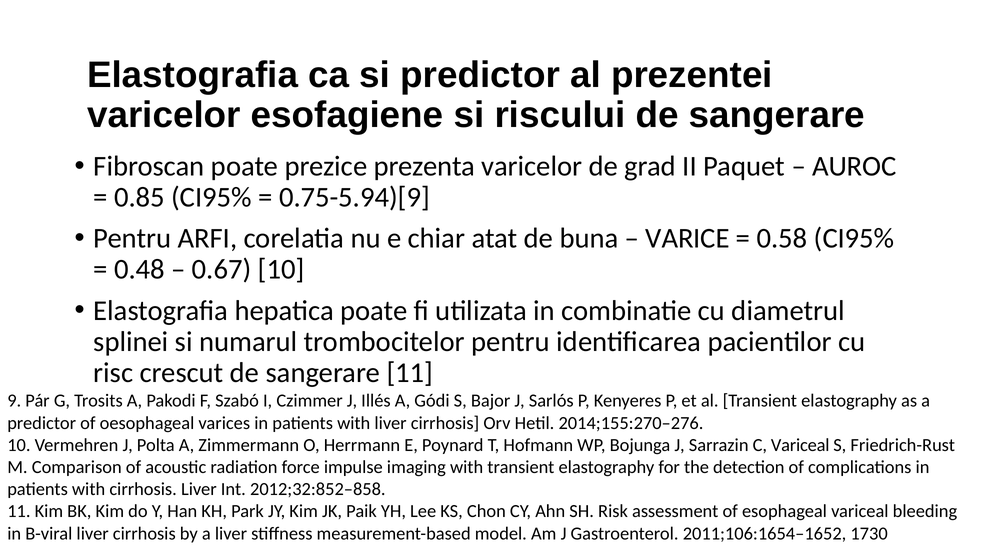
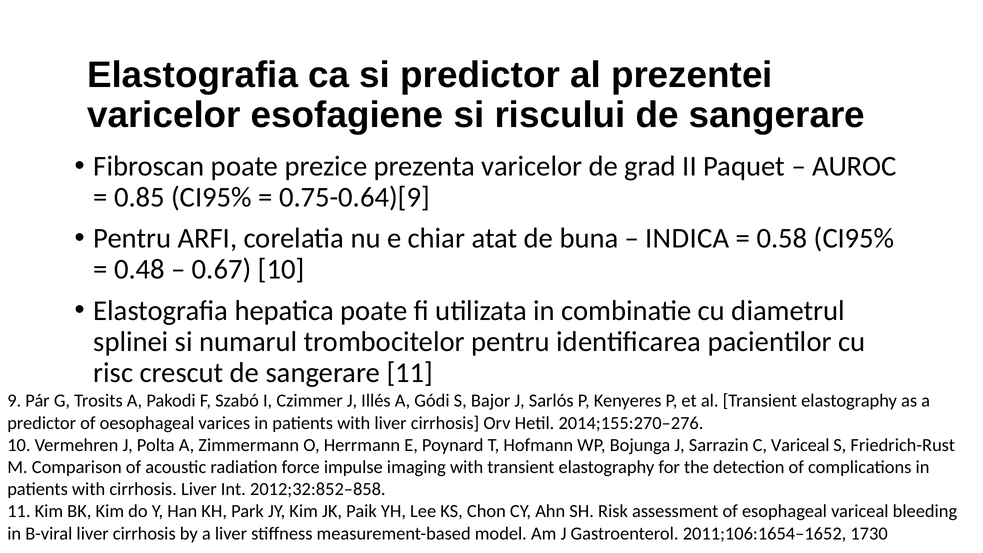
0.75-5.94)[9: 0.75-5.94)[9 -> 0.75-0.64)[9
VARICE: VARICE -> INDICA
